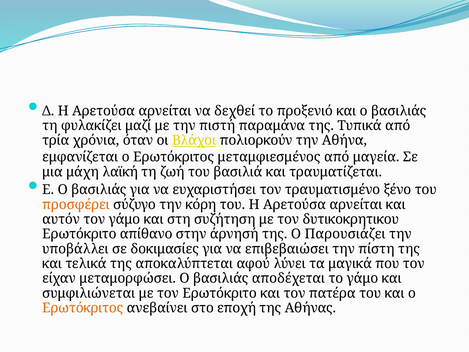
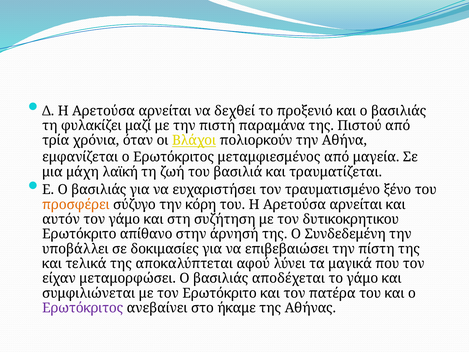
Τυπικά: Τυπικά -> Πιστού
Παρουσιάζει: Παρουσιάζει -> Συνδεδεμένη
Ερωτόκριτος at (83, 308) colour: orange -> purple
εποχή: εποχή -> ήκαμε
